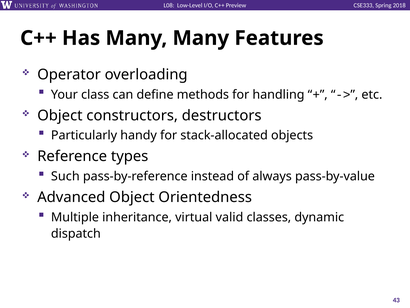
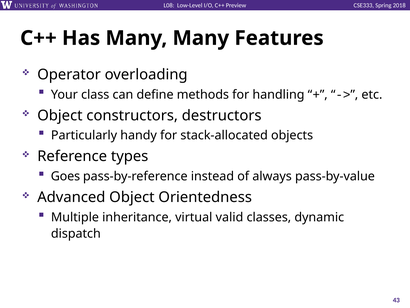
Such: Such -> Goes
